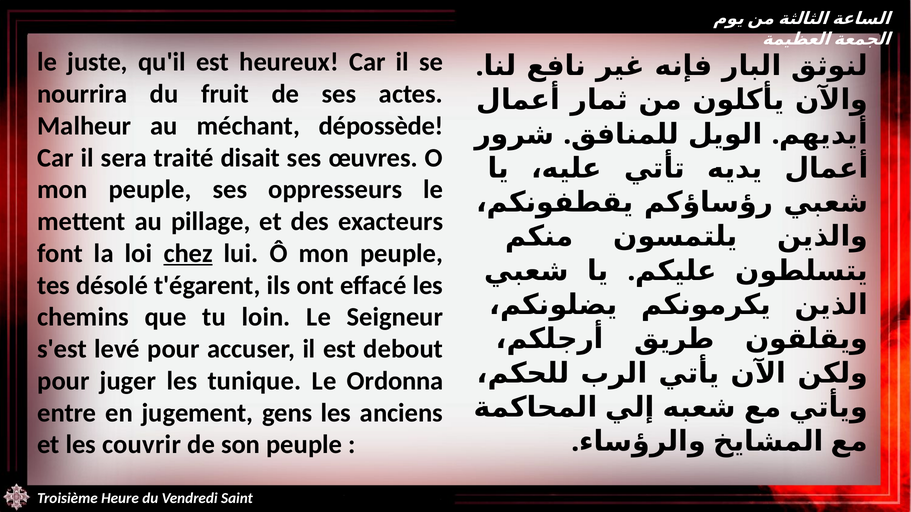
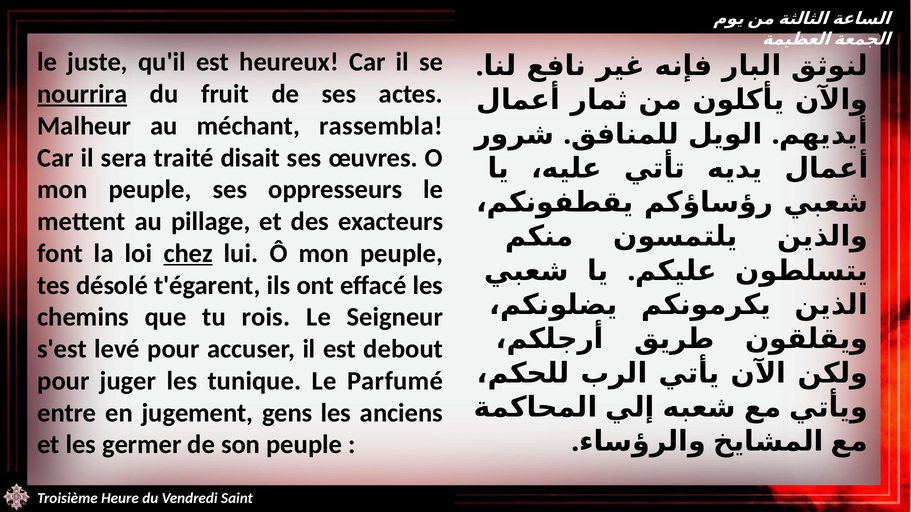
nourrira underline: none -> present
dépossède: dépossède -> rassembla
loin: loin -> rois
Ordonna: Ordonna -> Parfumé
couvrir: couvrir -> germer
